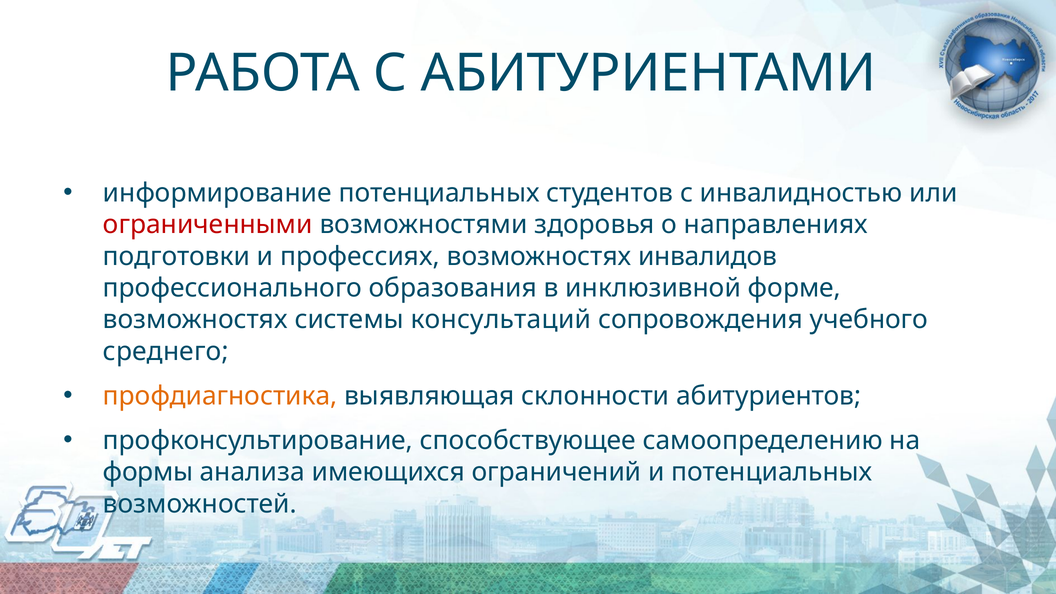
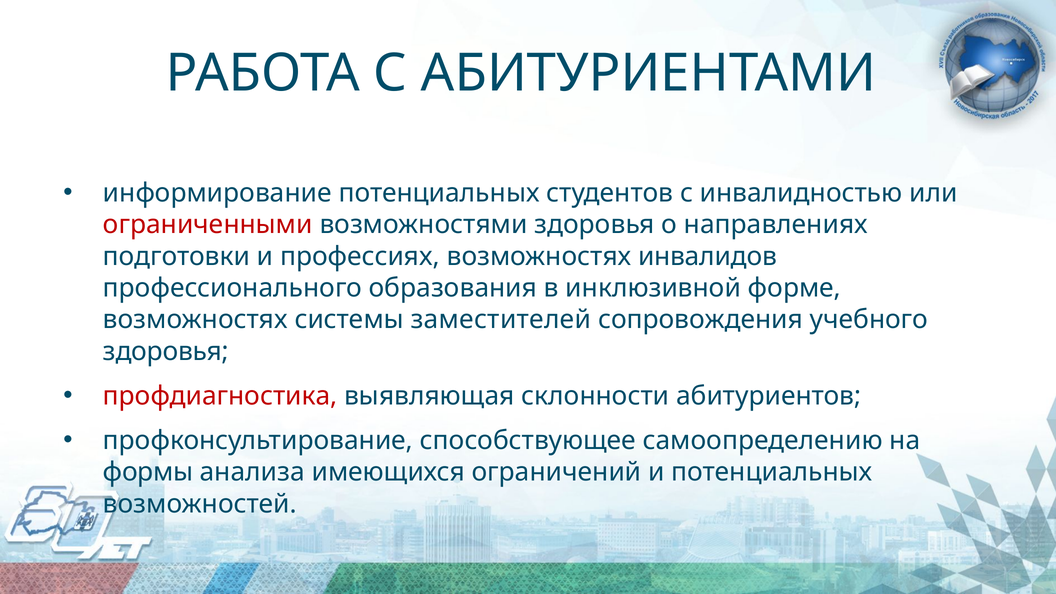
консультаций: консультаций -> заместителей
среднего at (166, 351): среднего -> здоровья
профдиагностика colour: orange -> red
